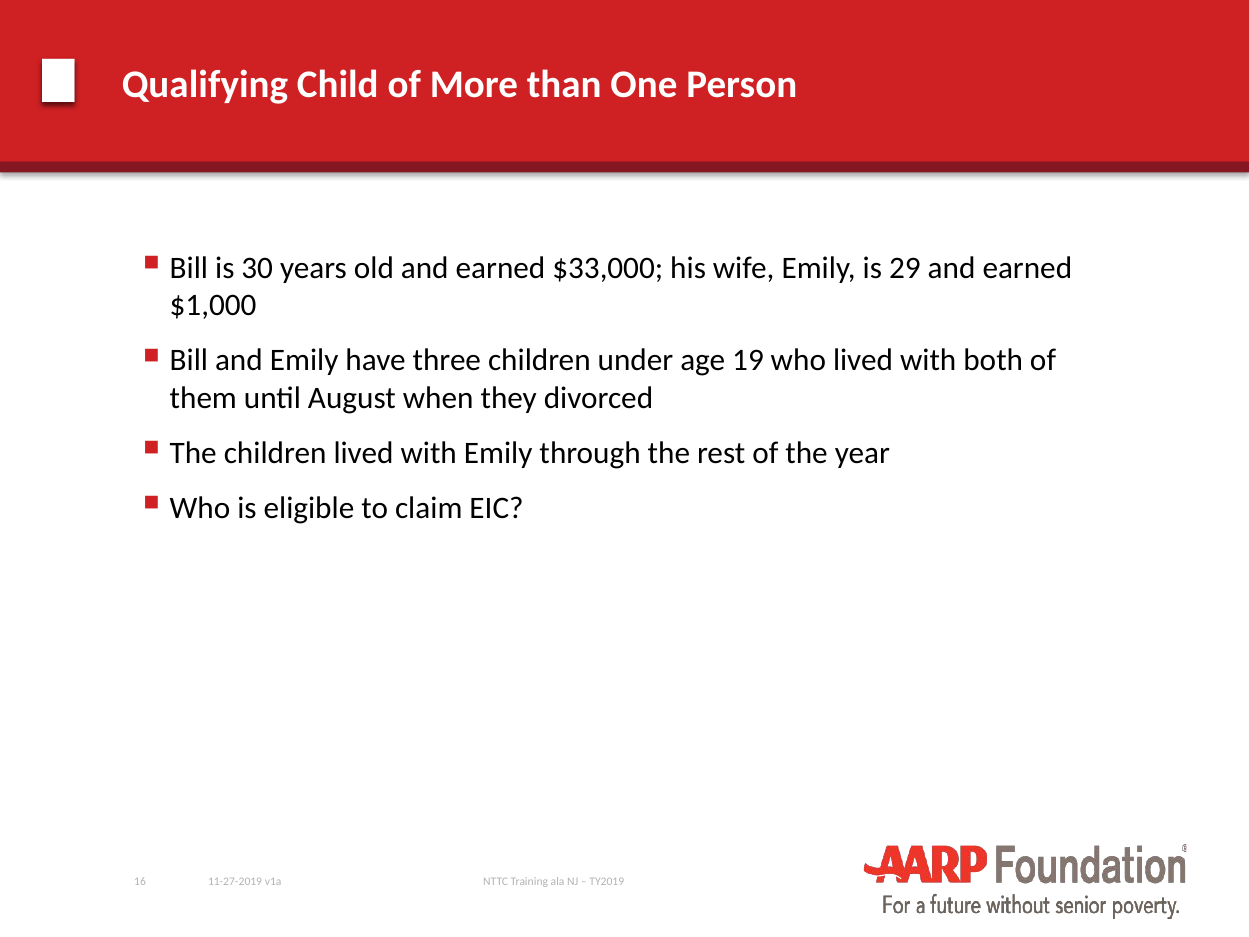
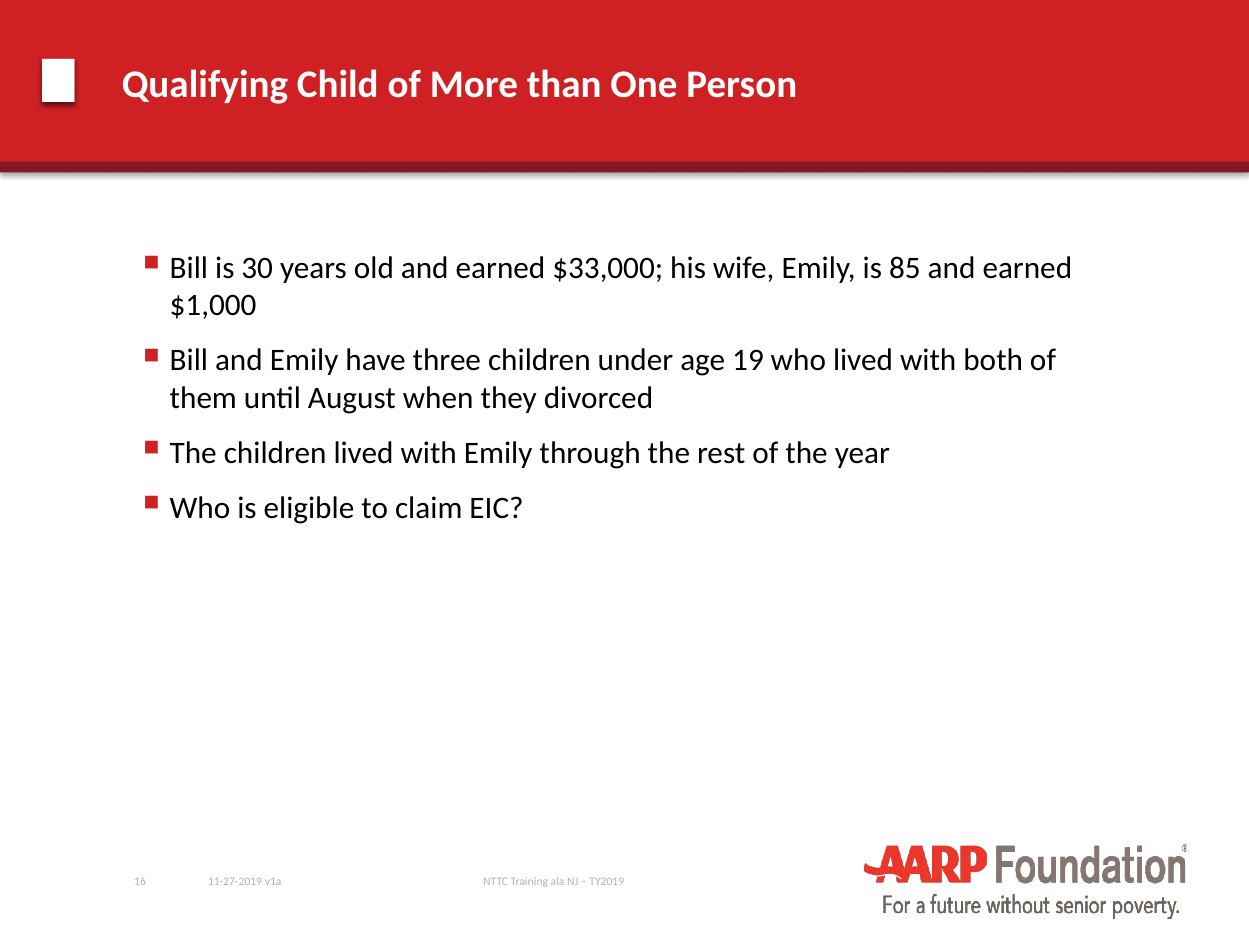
29: 29 -> 85
